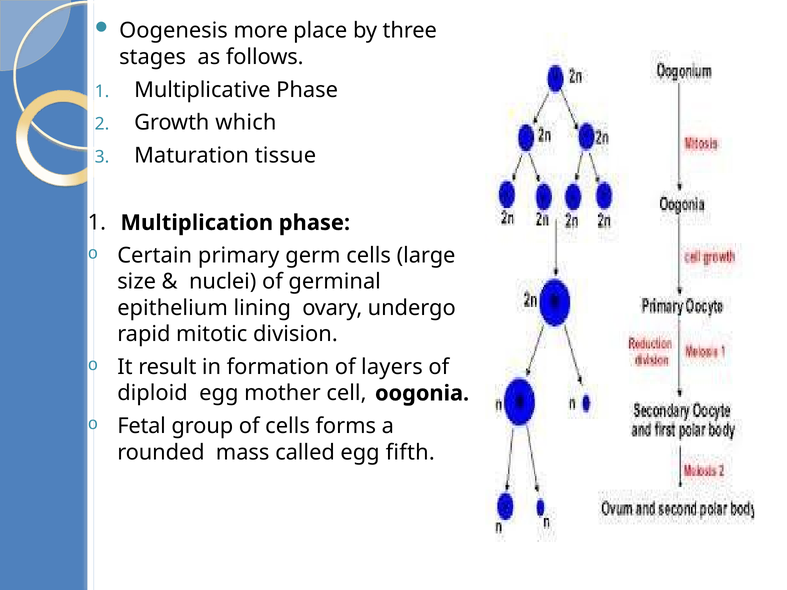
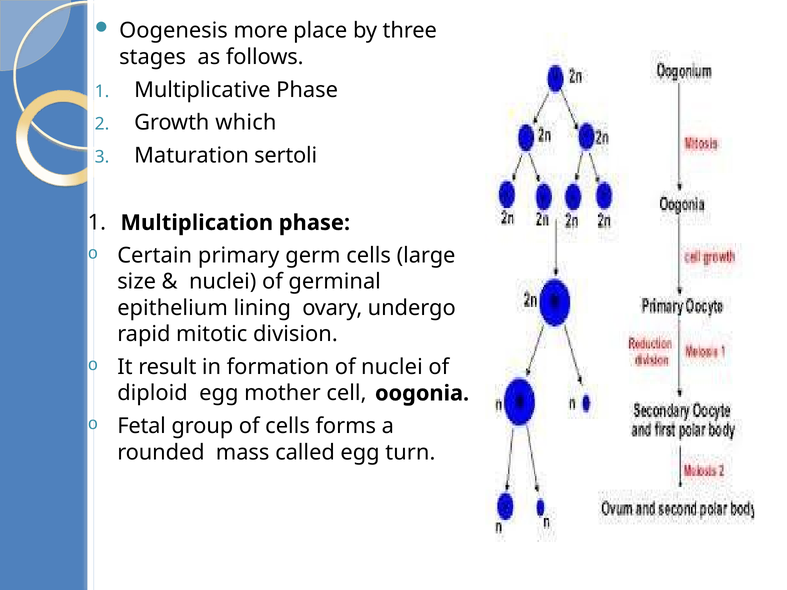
tissue: tissue -> sertoli
of layers: layers -> nuclei
fifth: fifth -> turn
